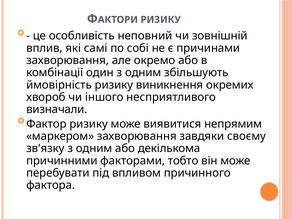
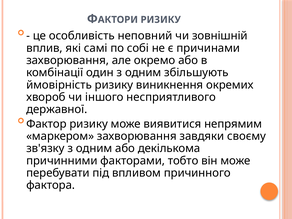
визначали: визначали -> державної
